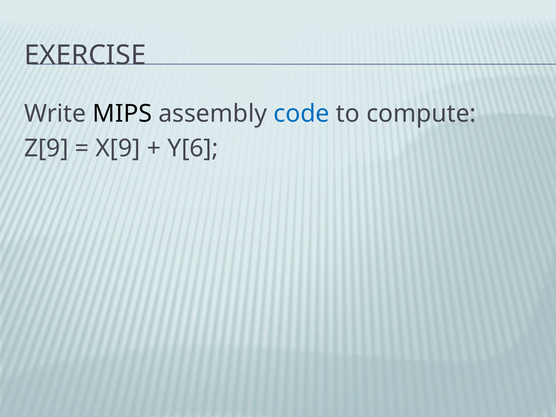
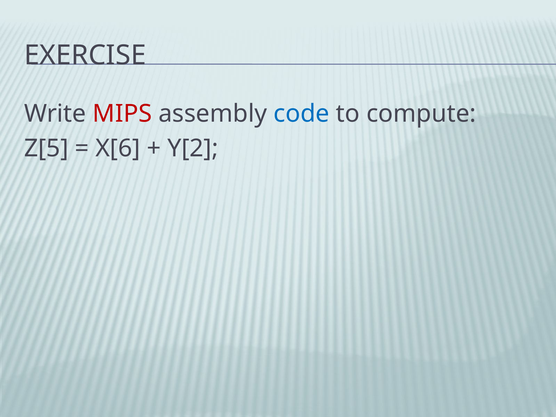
MIPS colour: black -> red
Z[9: Z[9 -> Z[5
X[9: X[9 -> X[6
Y[6: Y[6 -> Y[2
